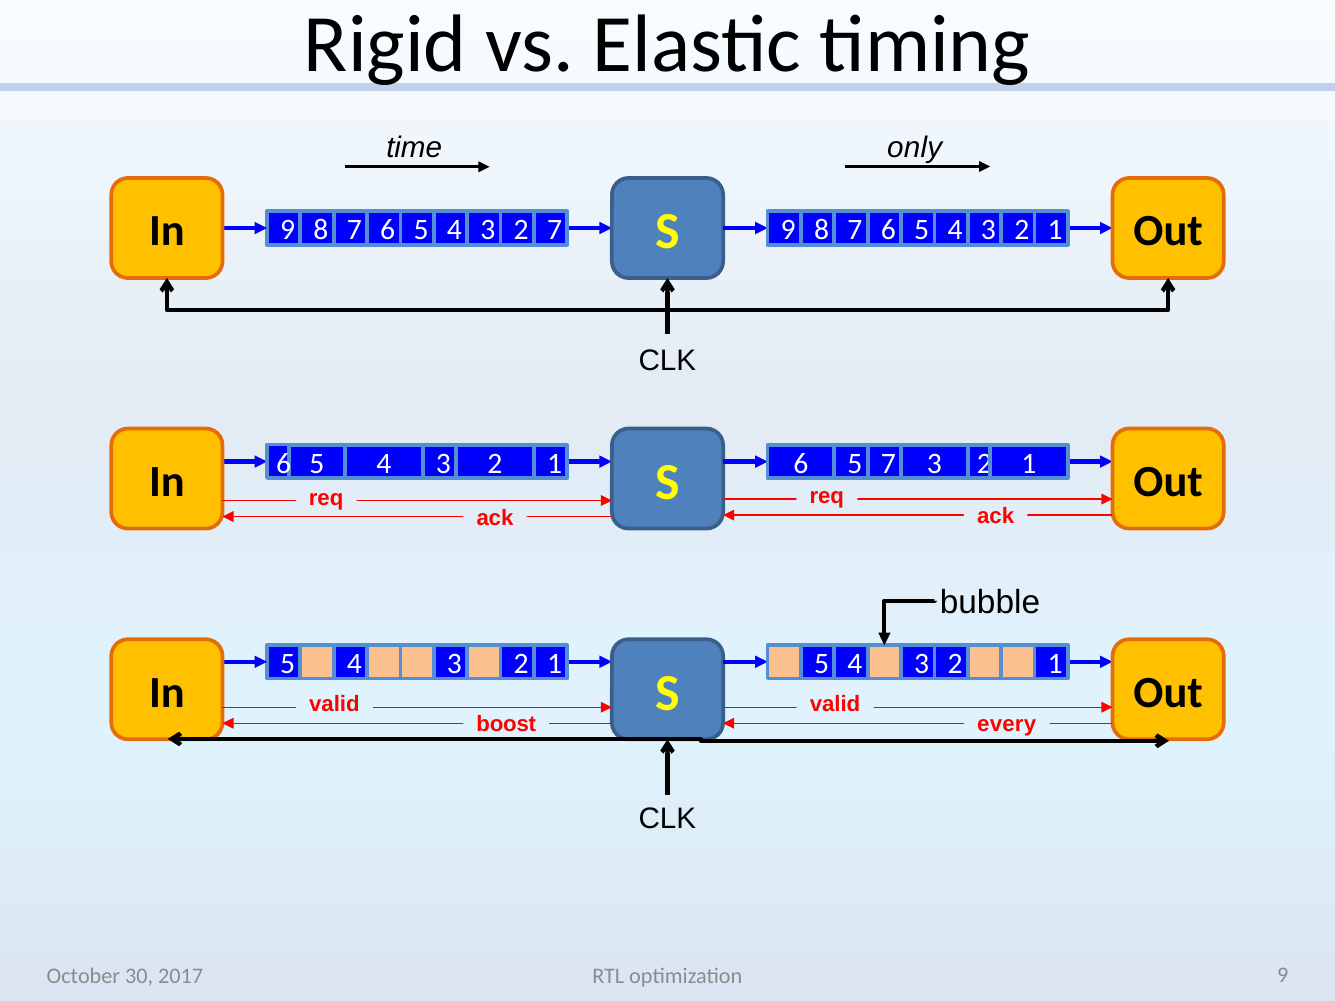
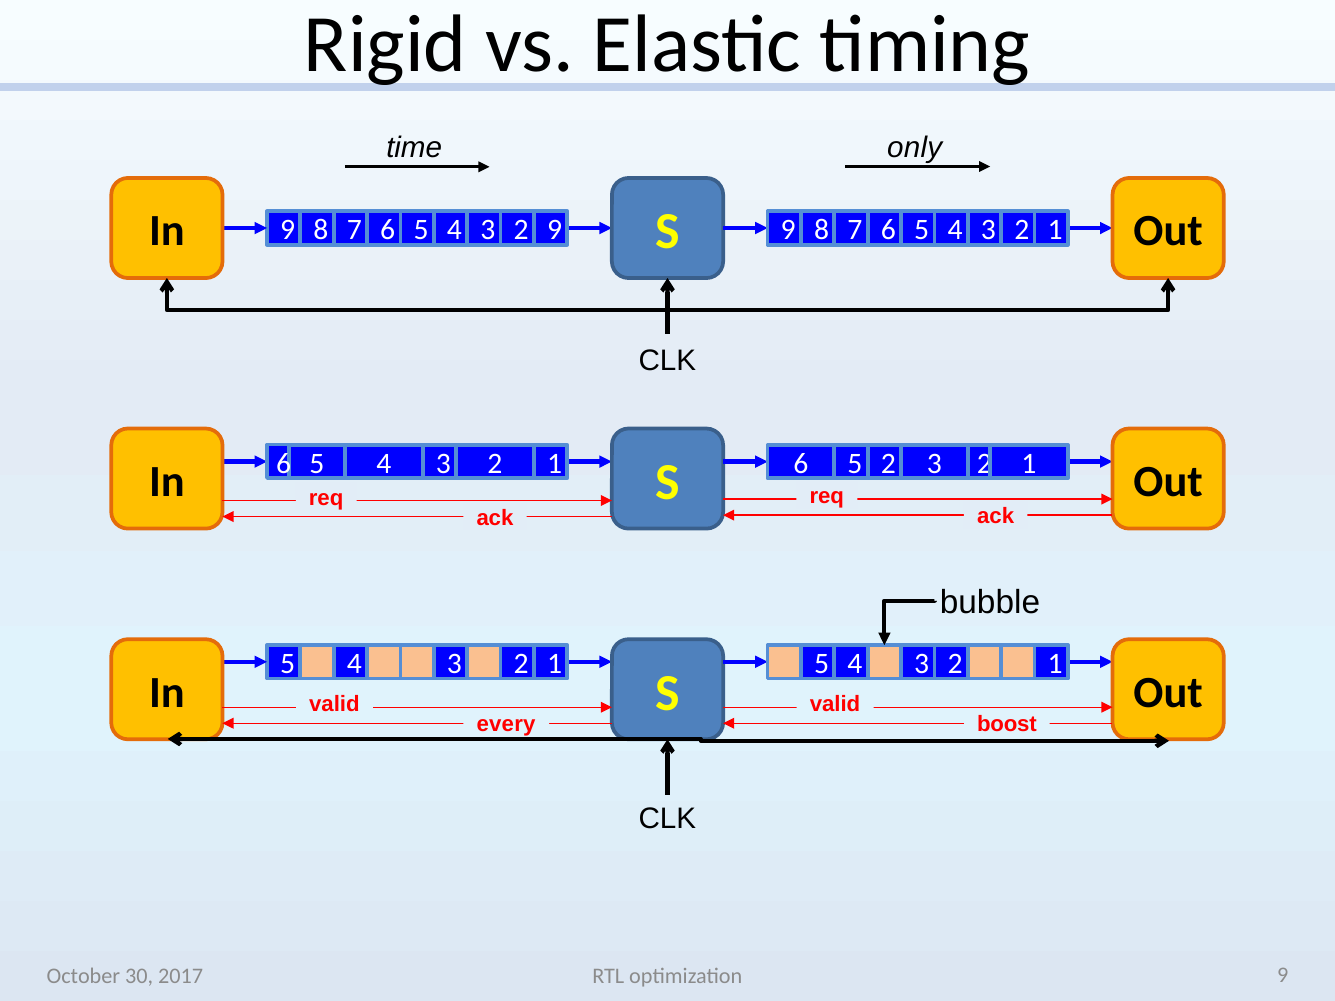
2 7: 7 -> 9
5 7: 7 -> 2
boost: boost -> every
every: every -> boost
